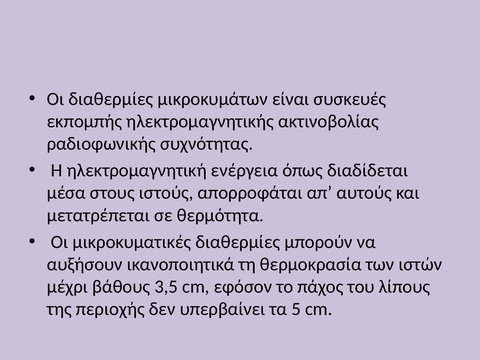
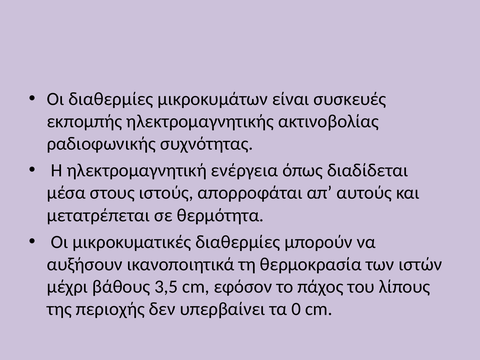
5: 5 -> 0
